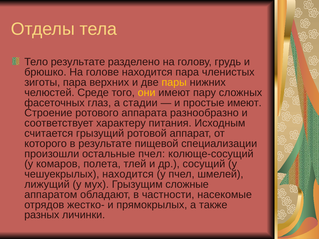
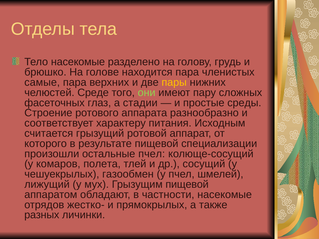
Тело результате: результате -> насекомые
зиготы: зиготы -> самые
они colour: yellow -> light green
простые имеют: имеют -> среды
чешуекрылых находится: находится -> газообмен
Грызущим сложные: сложные -> пищевой
